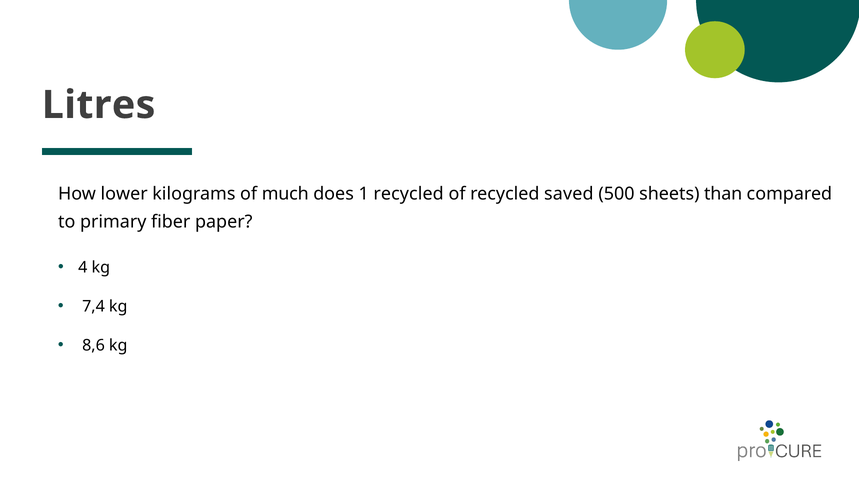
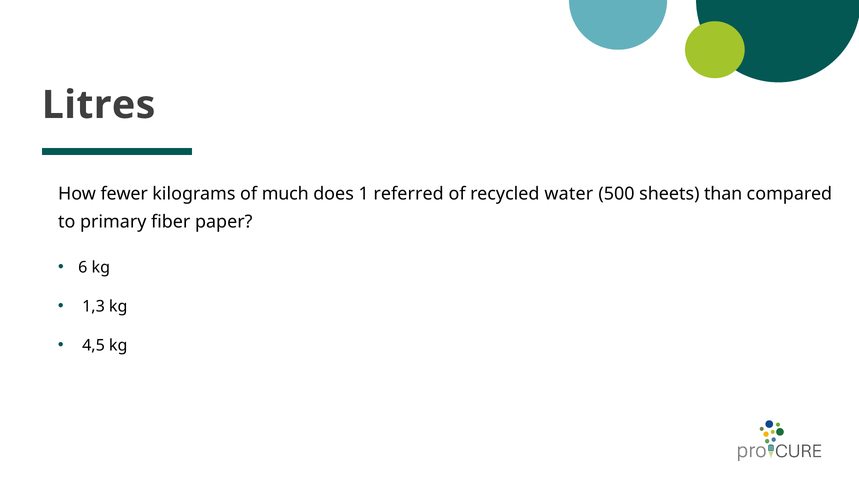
lower: lower -> fewer
1 recycled: recycled -> referred
saved: saved -> water
4: 4 -> 6
7,4: 7,4 -> 1,3
8,6: 8,6 -> 4,5
